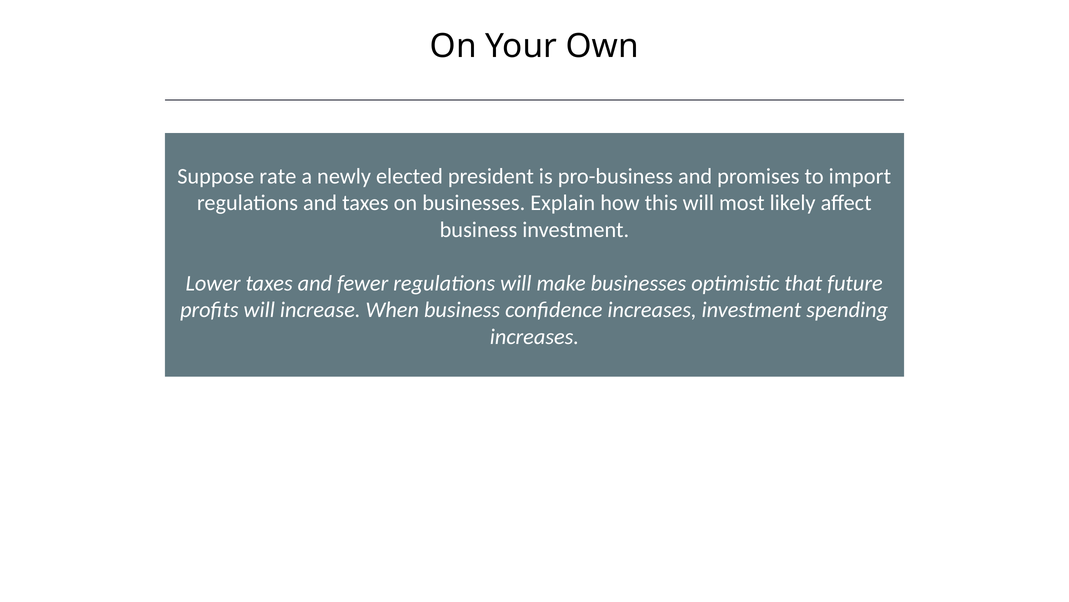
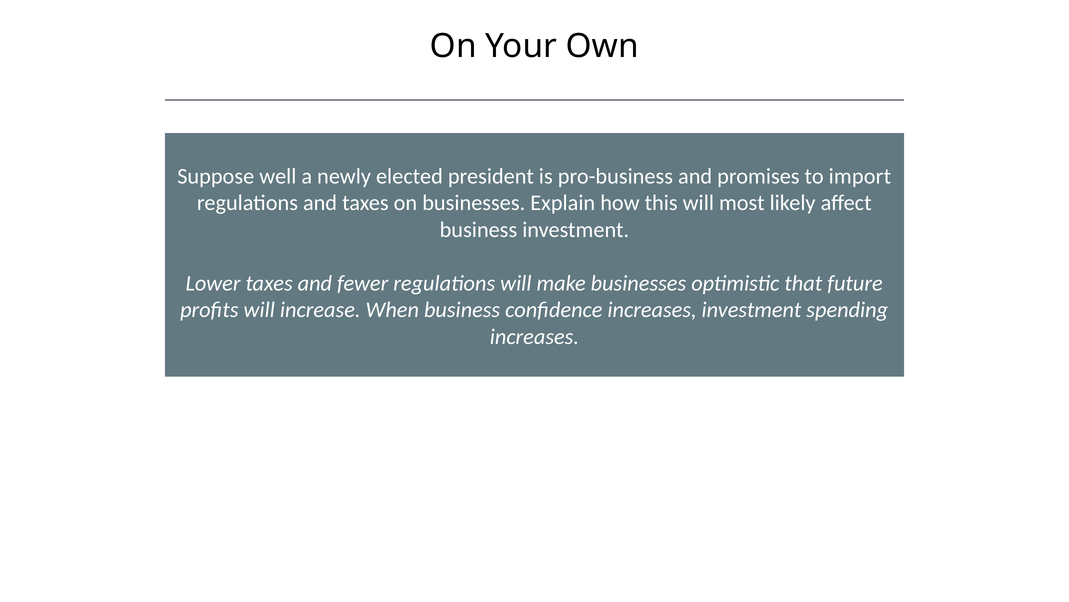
rate: rate -> well
